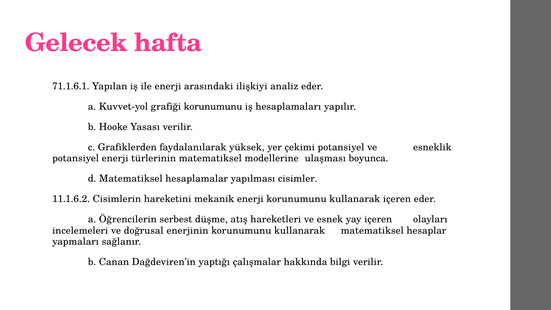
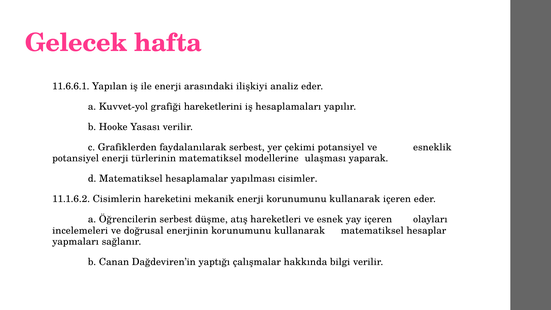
71.1.6.1: 71.1.6.1 -> 11.6.6.1
grafiği korunumunu: korunumunu -> hareketlerini
faydalanılarak yüksek: yüksek -> serbest
boyunca: boyunca -> yaparak
